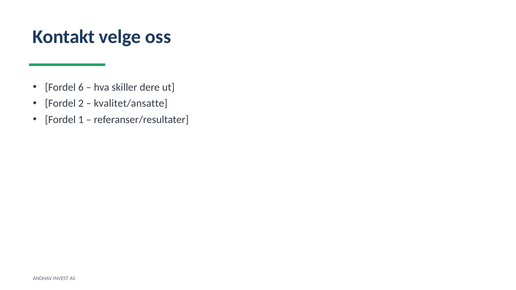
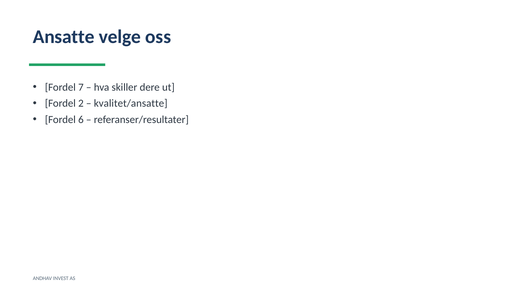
Kontakt: Kontakt -> Ansatte
6: 6 -> 7
1: 1 -> 6
